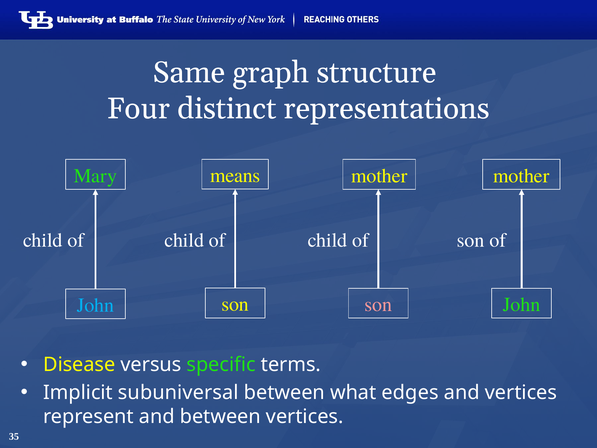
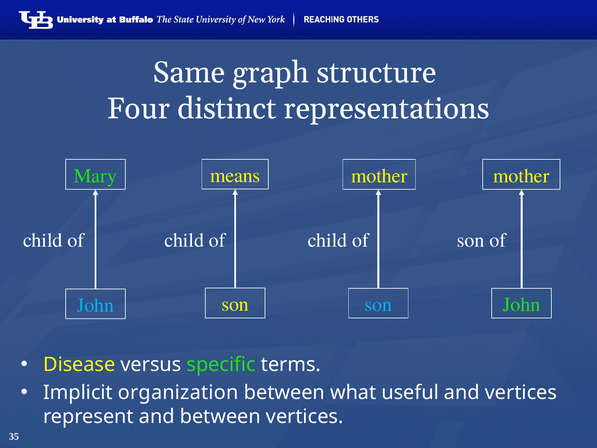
son at (378, 304) colour: pink -> light blue
subuniversal: subuniversal -> organization
edges: edges -> useful
